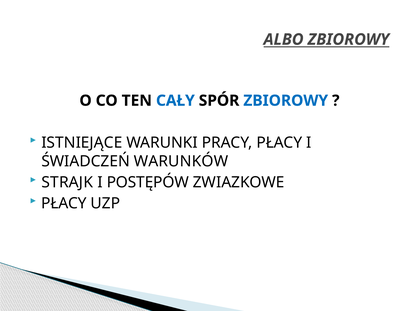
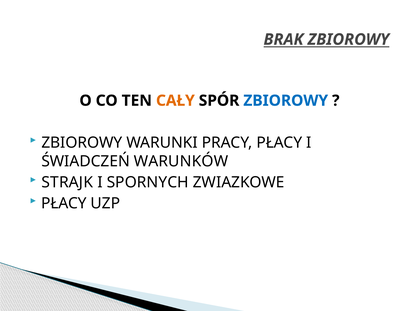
ALBO: ALBO -> BRAK
CAŁY colour: blue -> orange
ISTNIEJĄCE at (82, 142): ISTNIEJĄCE -> ZBIOROWY
POSTĘPÓW: POSTĘPÓW -> SPORNYCH
